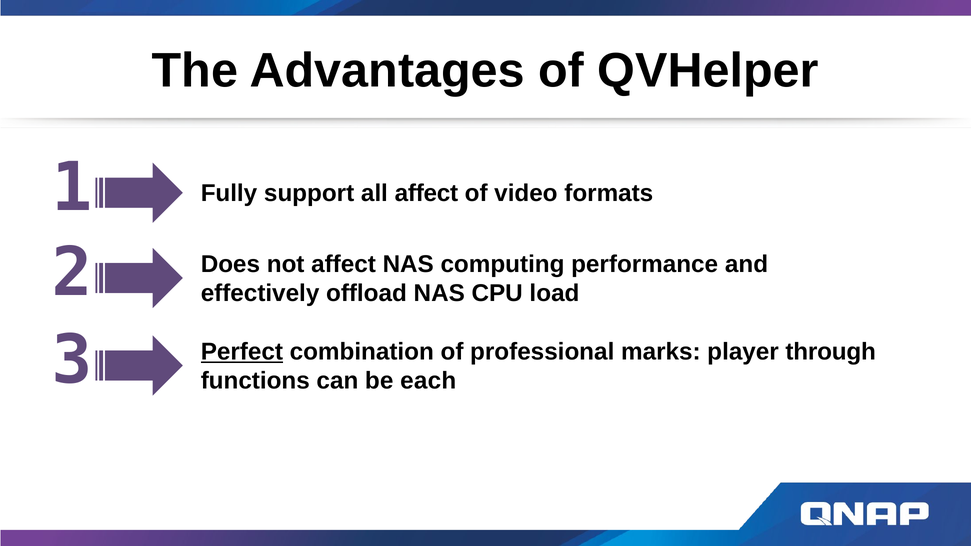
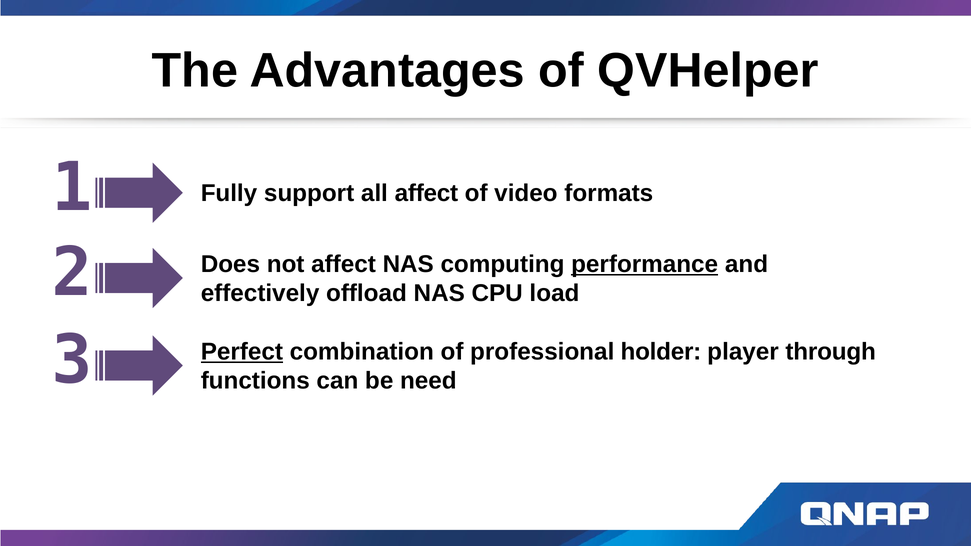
performance underline: none -> present
marks: marks -> holder
each: each -> need
